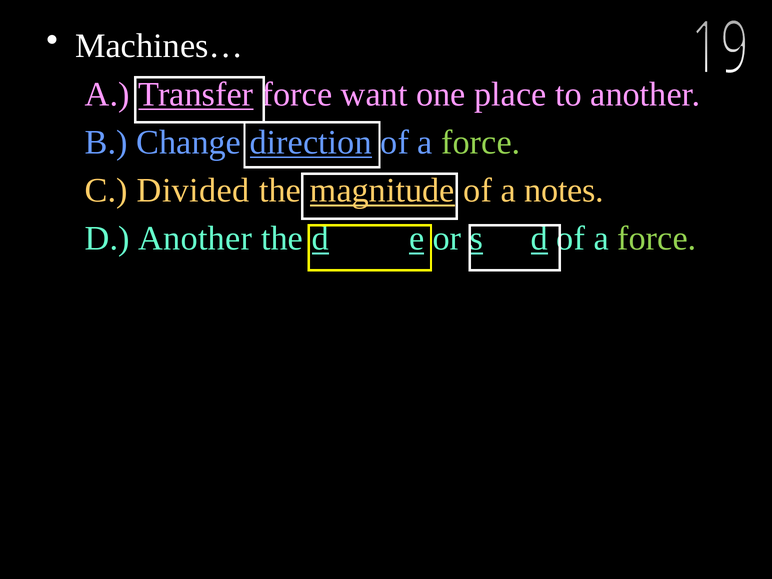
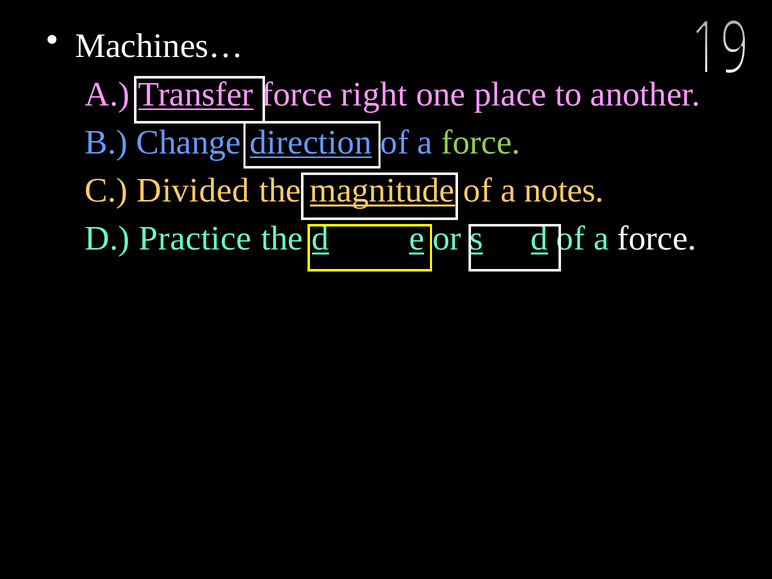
want: want -> right
D Another: Another -> Practice
force at (657, 238) colour: light green -> white
